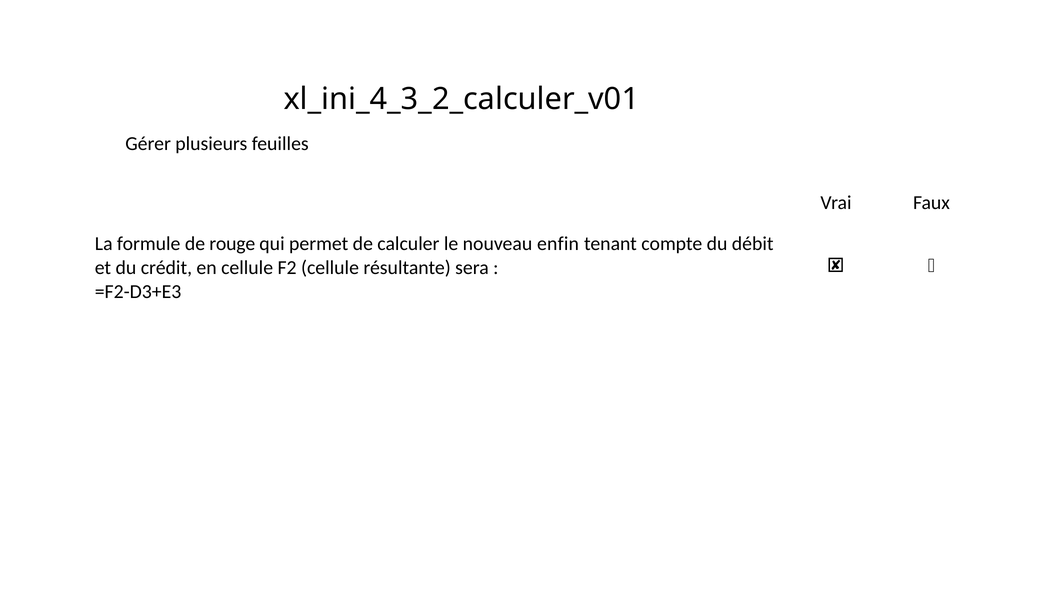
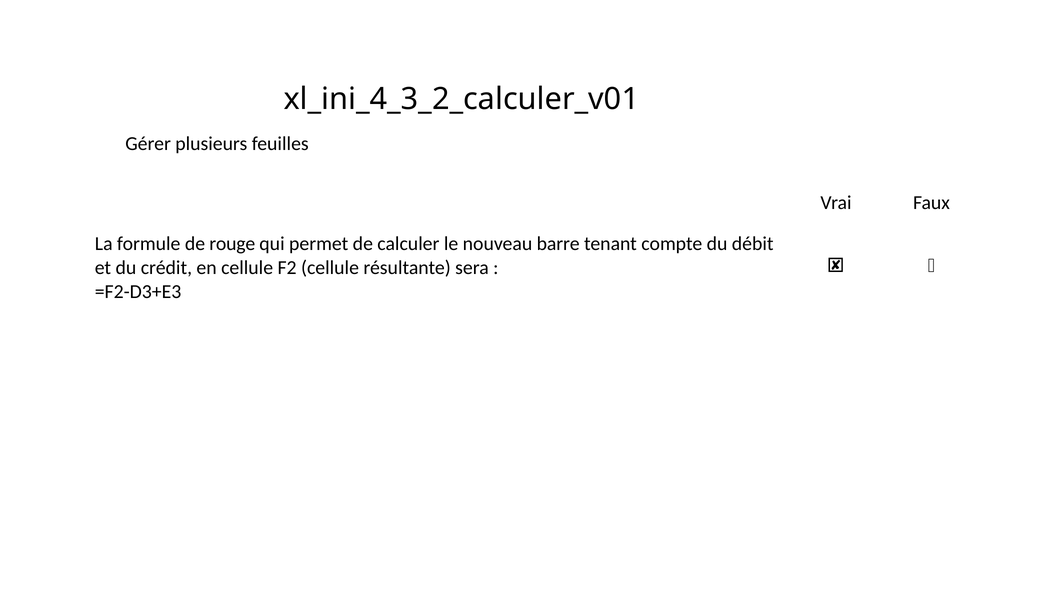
enfin: enfin -> barre
